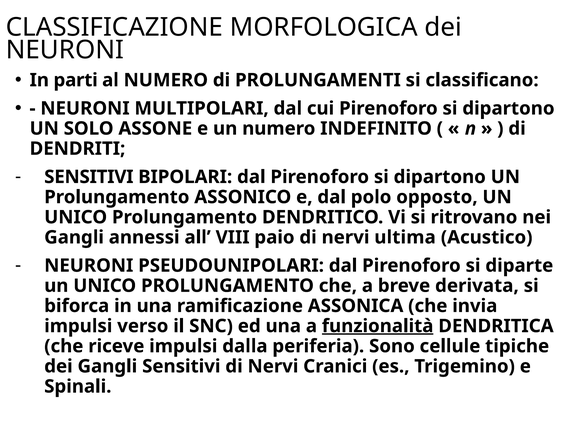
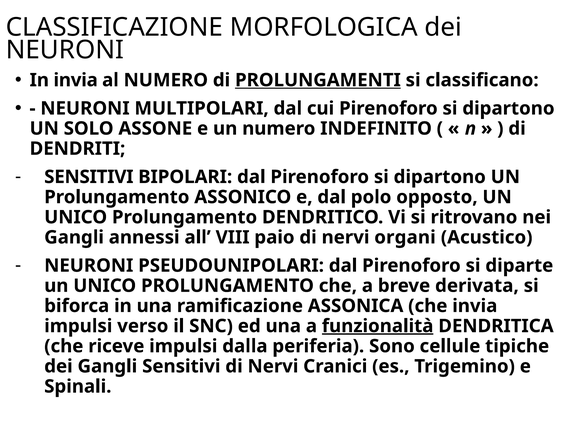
In parti: parti -> invia
PROLUNGAMENTI underline: none -> present
ultima: ultima -> organi
